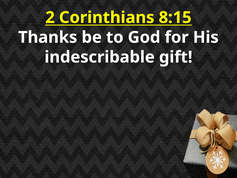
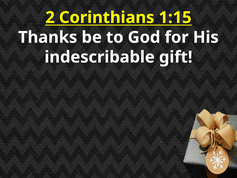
8:15: 8:15 -> 1:15
